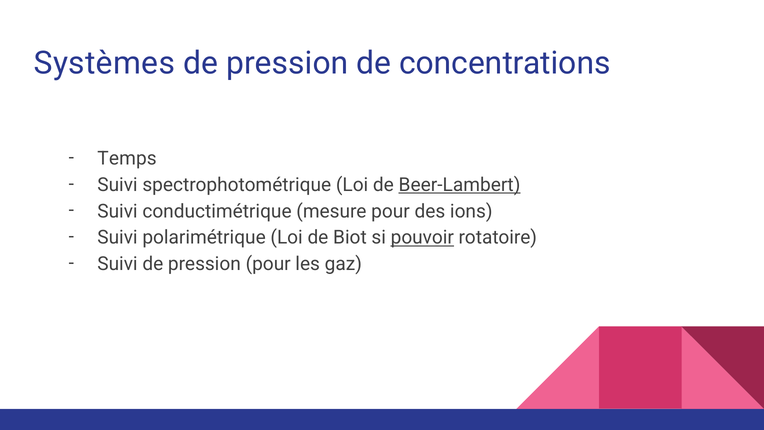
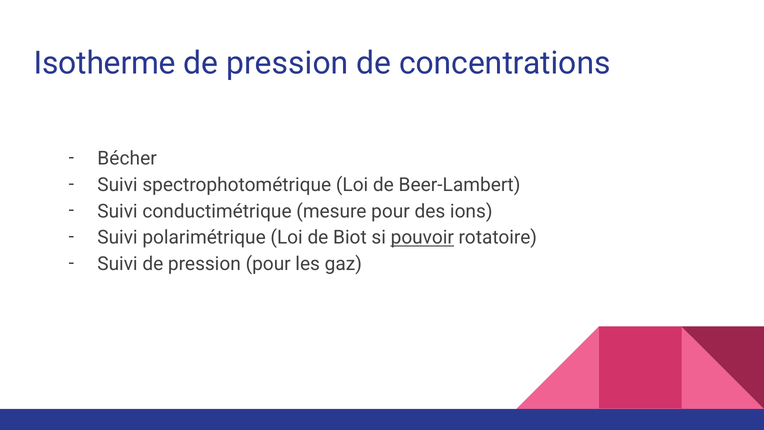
Systèmes: Systèmes -> Isotherme
Temps: Temps -> Bécher
Beer-Lambert underline: present -> none
